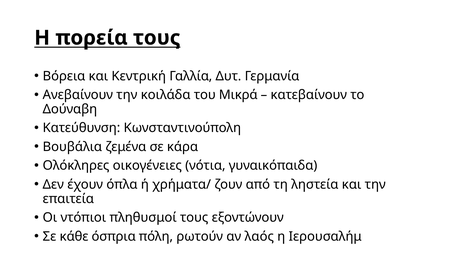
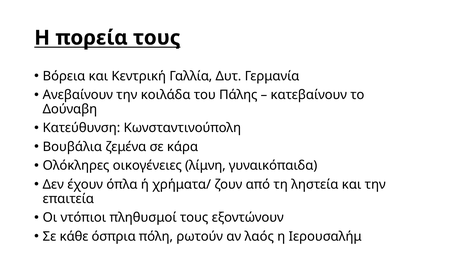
Μικρά: Μικρά -> Πάλης
νότια: νότια -> λίμνη
